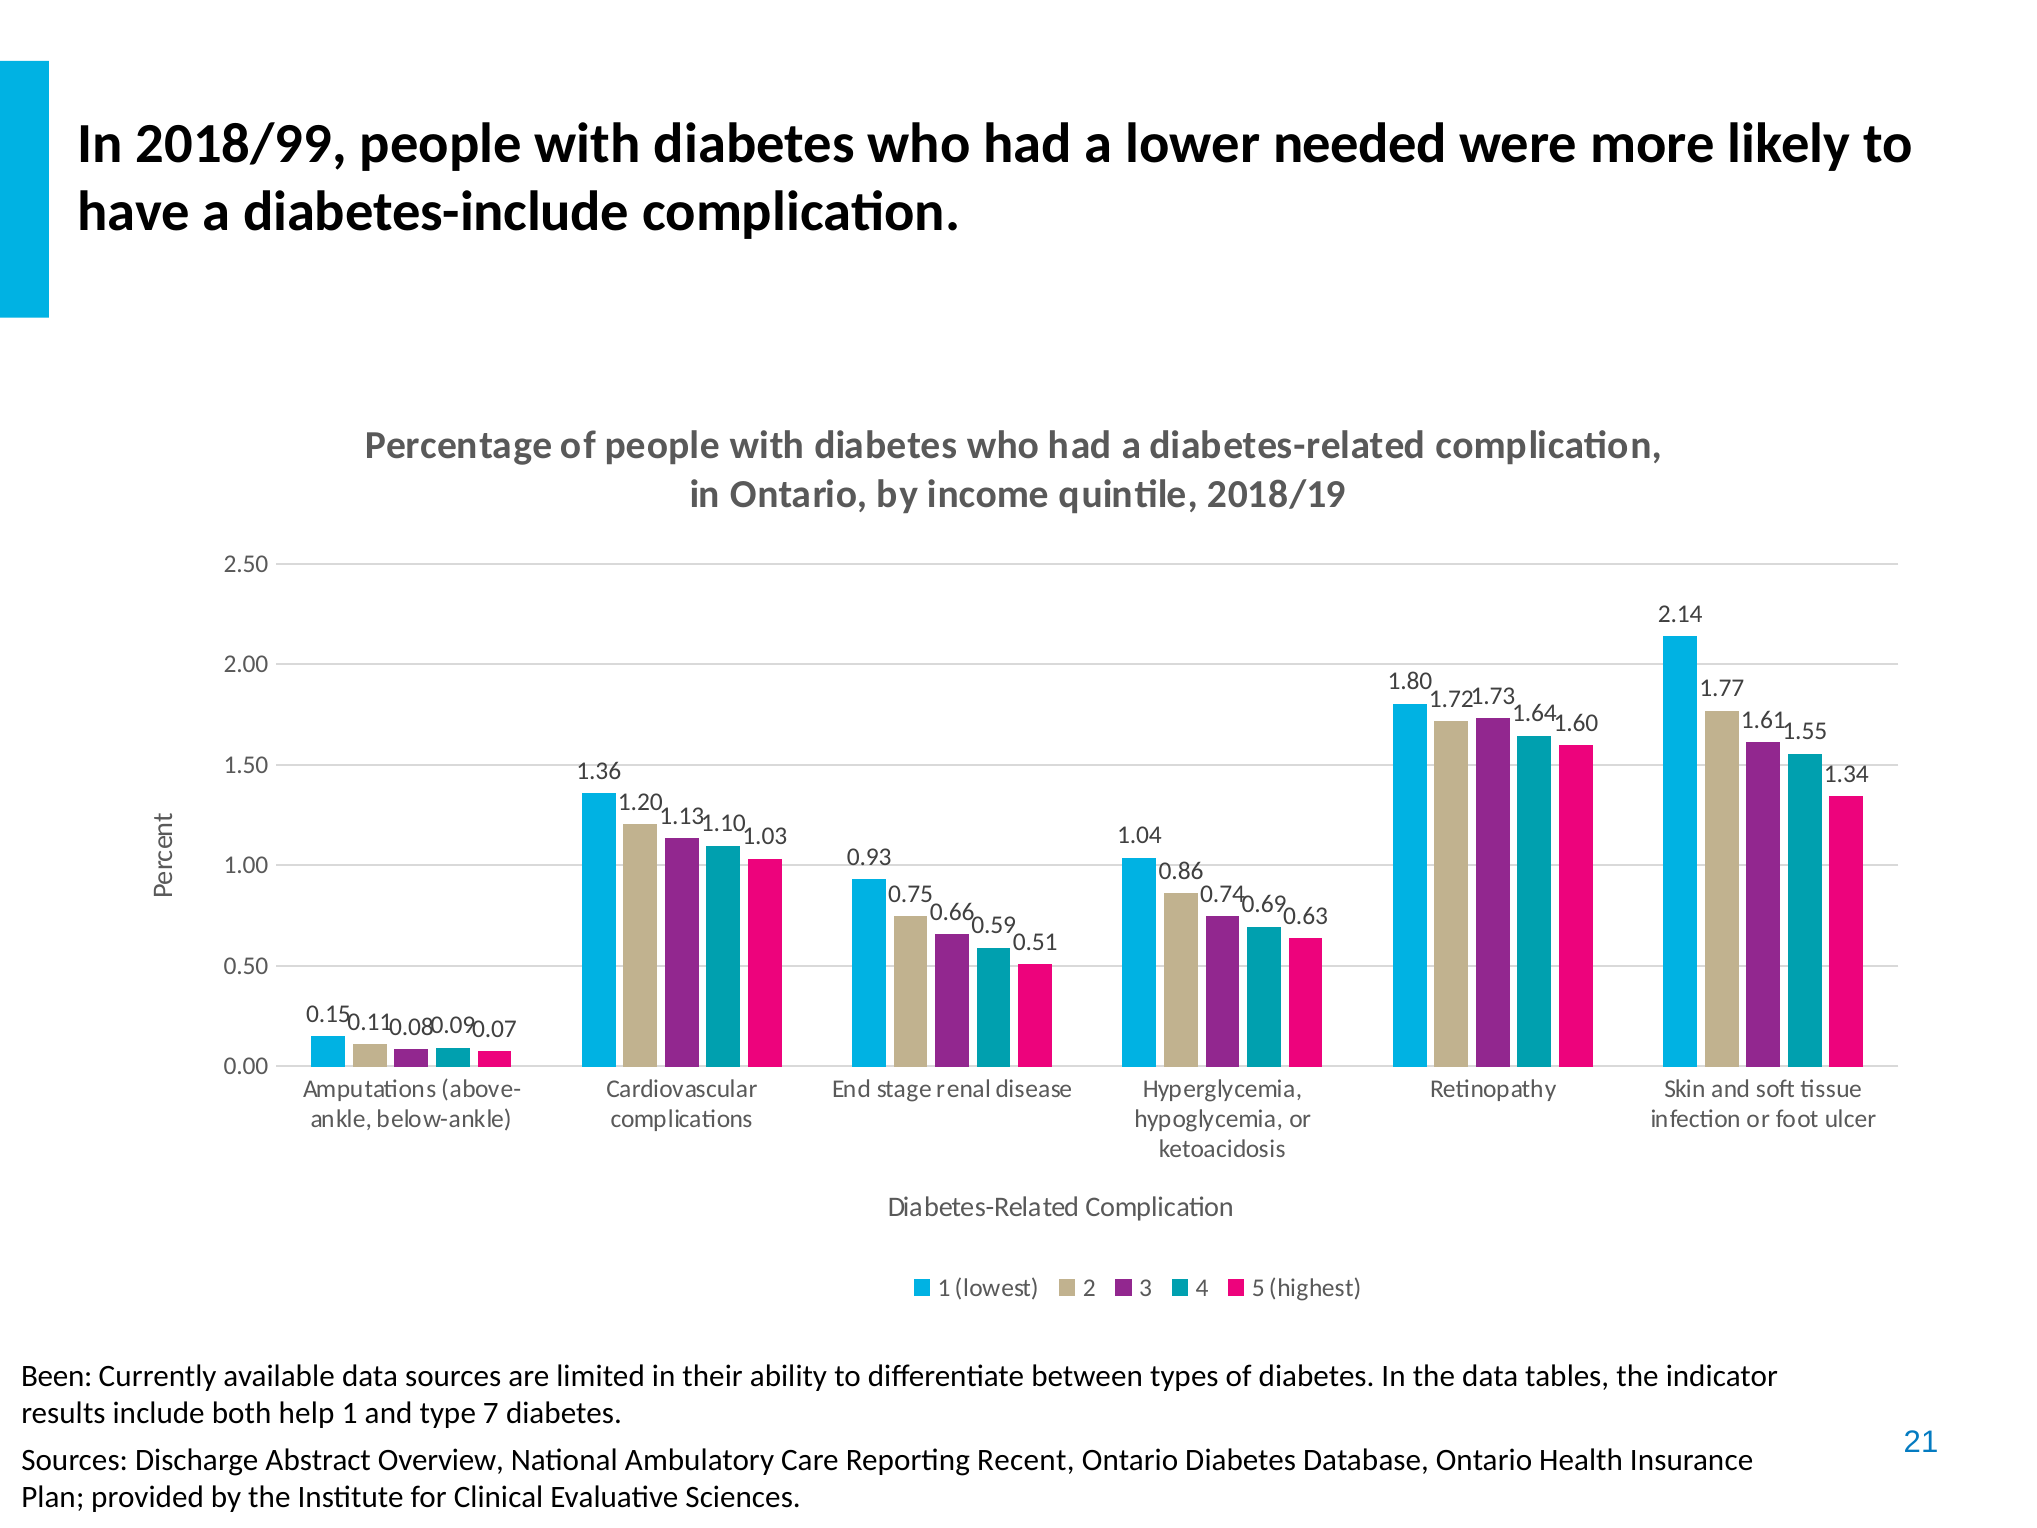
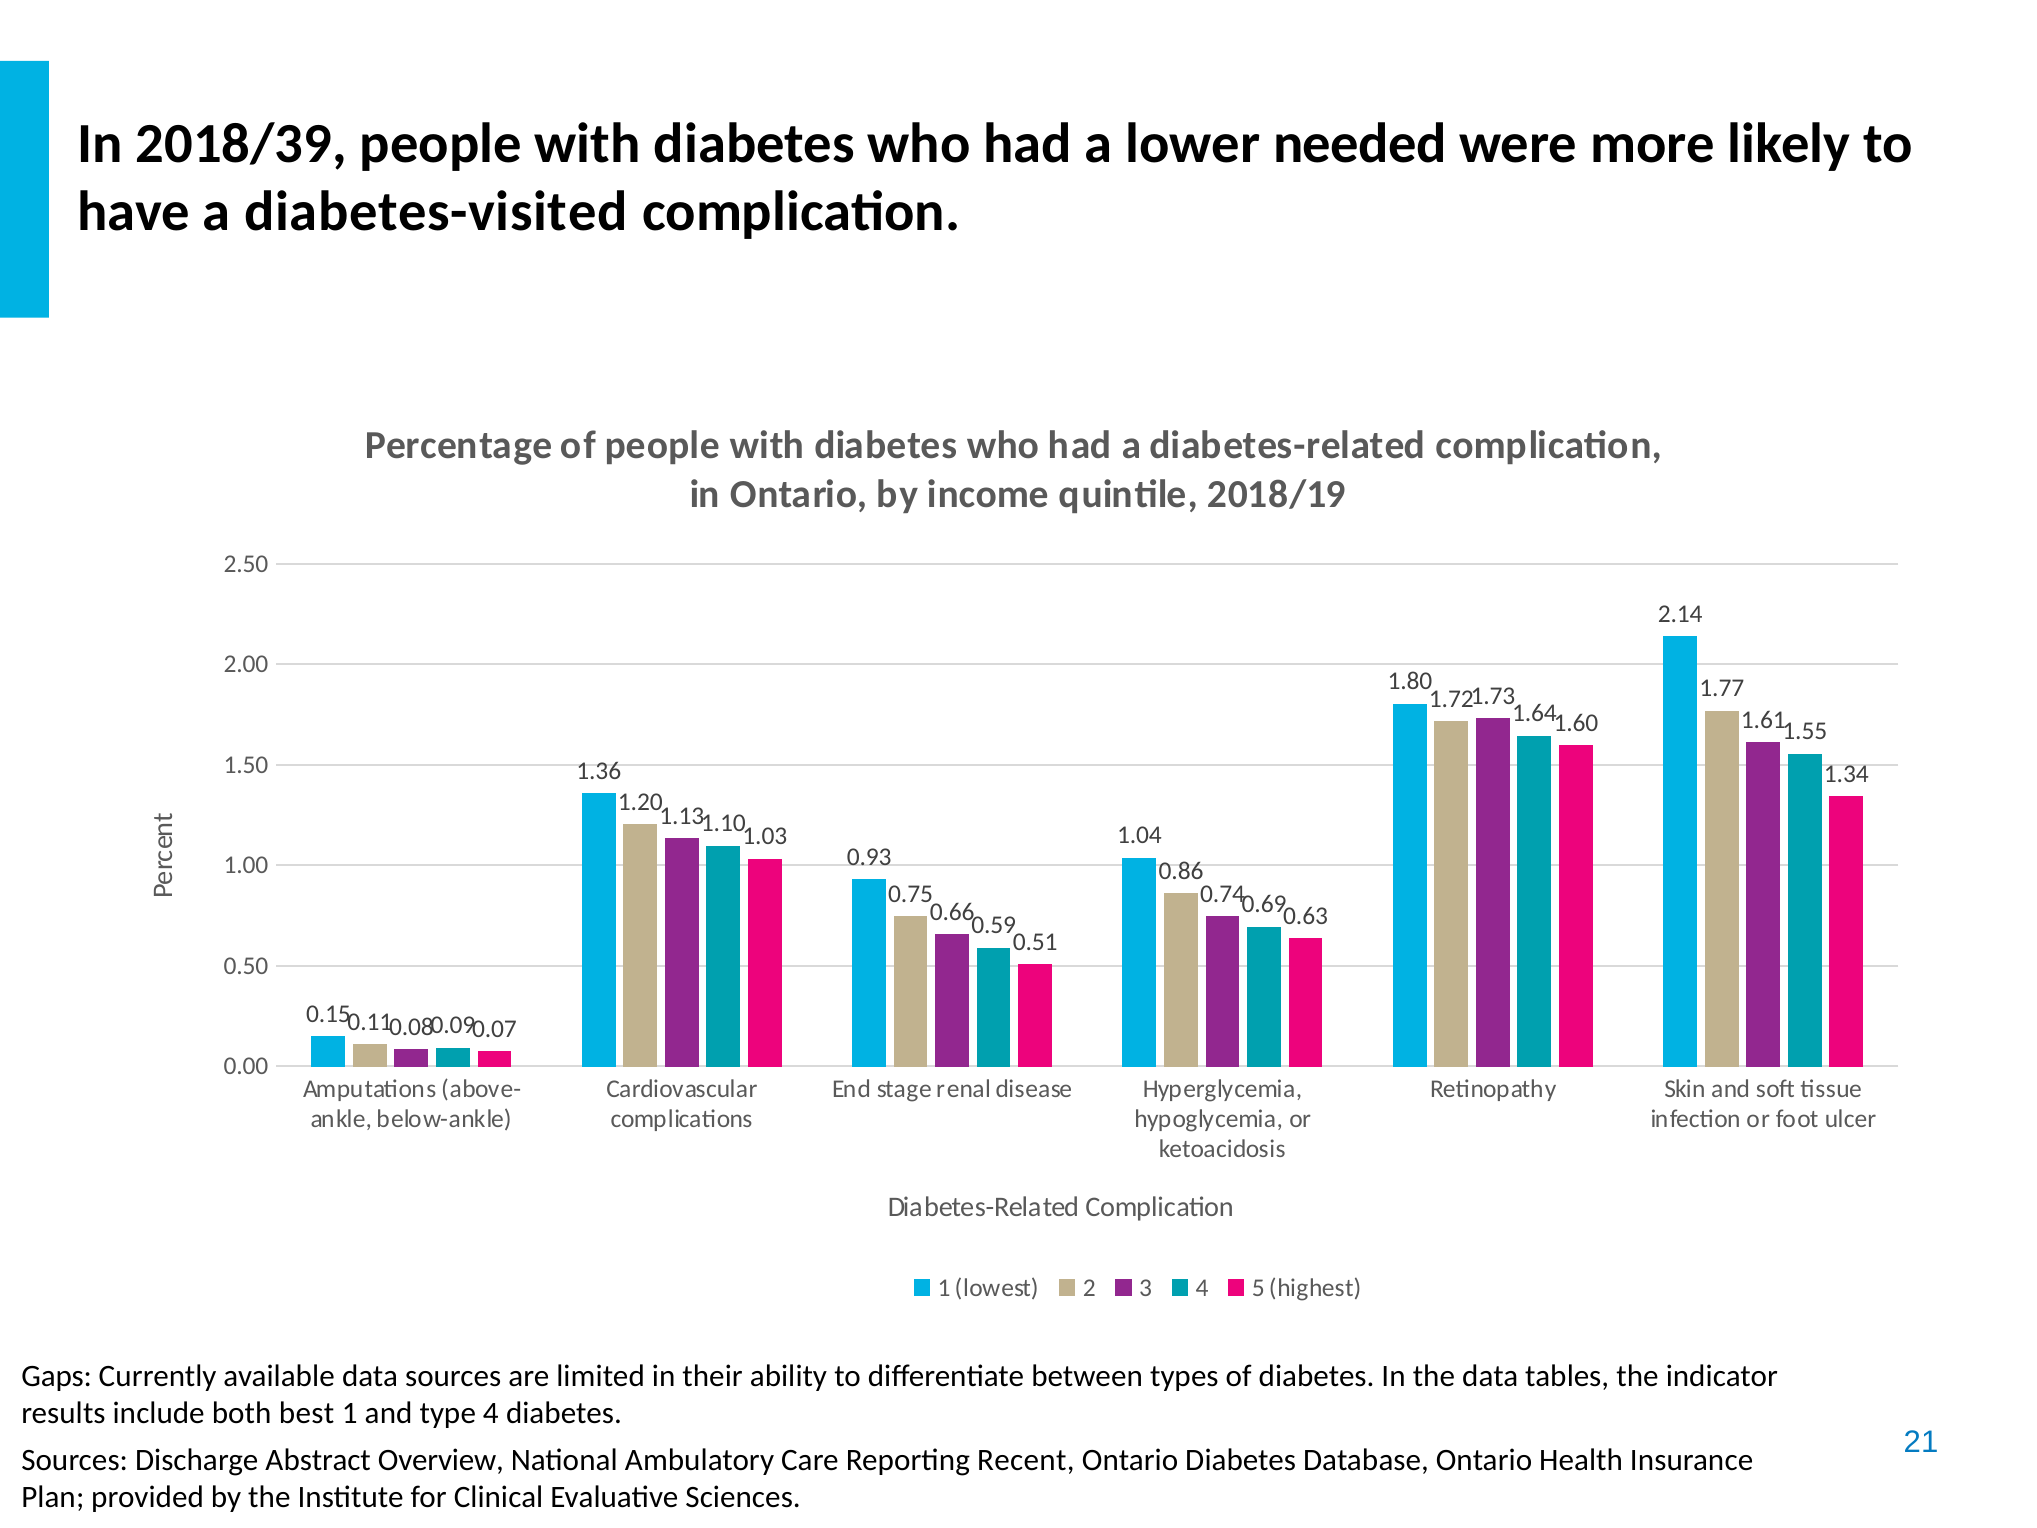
2018/99: 2018/99 -> 2018/39
diabetes-include: diabetes-include -> diabetes-visited
Been: Been -> Gaps
help: help -> best
type 7: 7 -> 4
